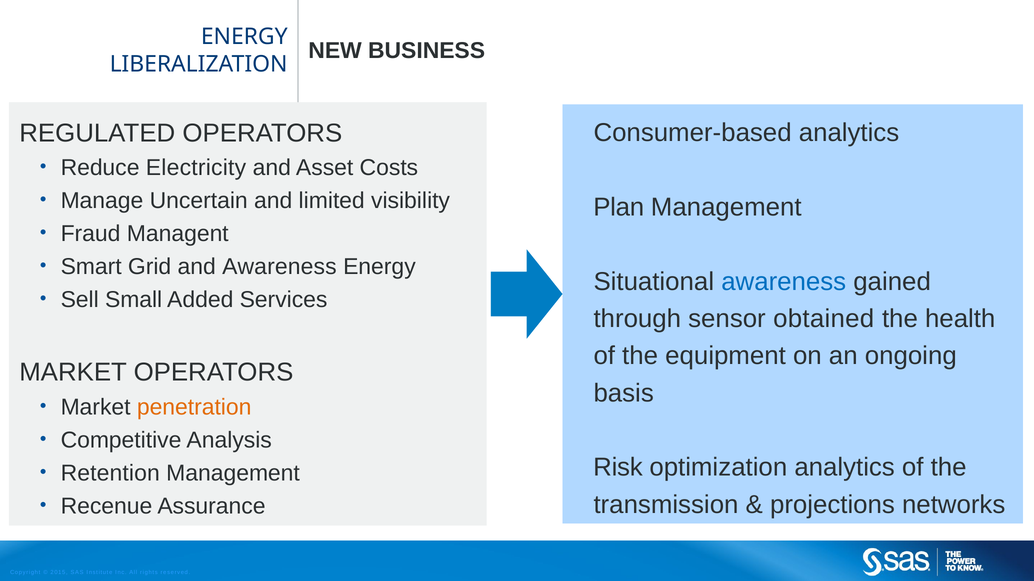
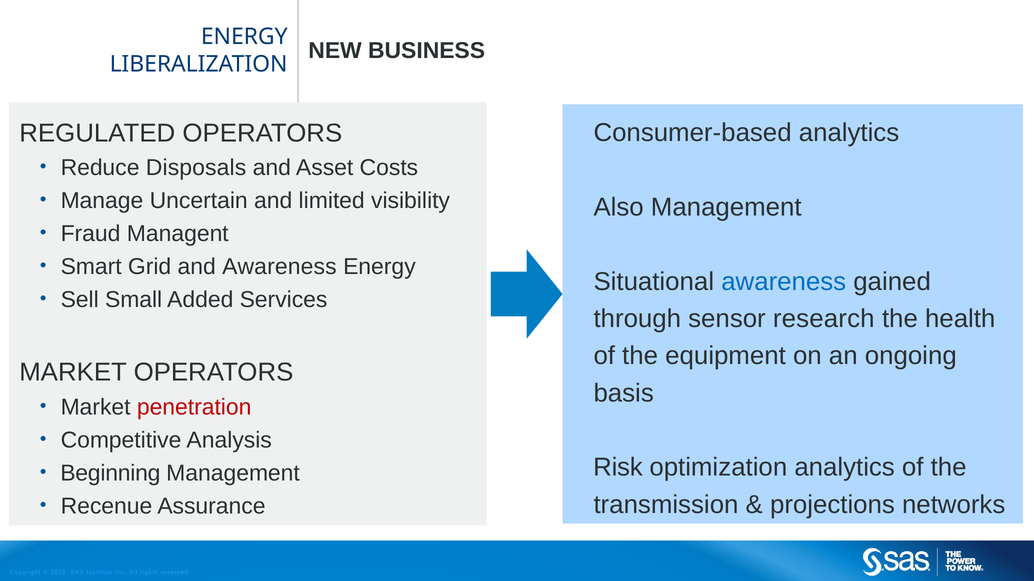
Electricity: Electricity -> Disposals
Plan: Plan -> Also
obtained: obtained -> research
penetration colour: orange -> red
Retention: Retention -> Beginning
